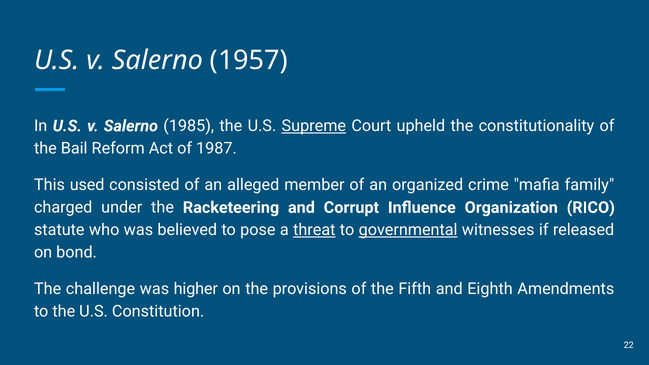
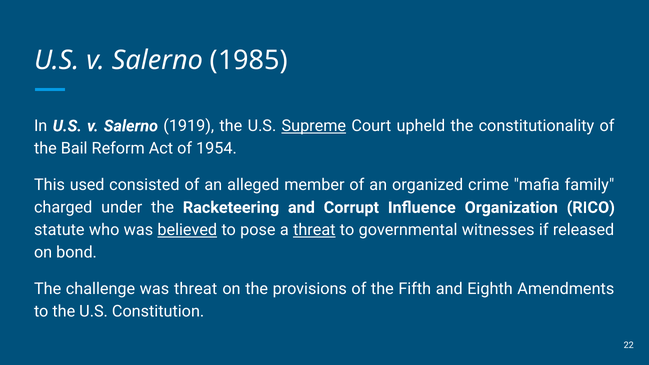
1957: 1957 -> 1985
1985: 1985 -> 1919
1987: 1987 -> 1954
believed underline: none -> present
governmental underline: present -> none
was higher: higher -> threat
